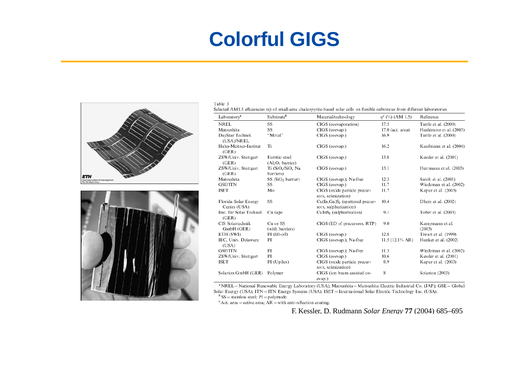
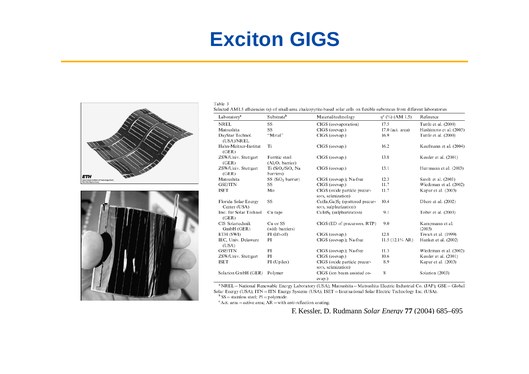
Colorful: Colorful -> Exciton
